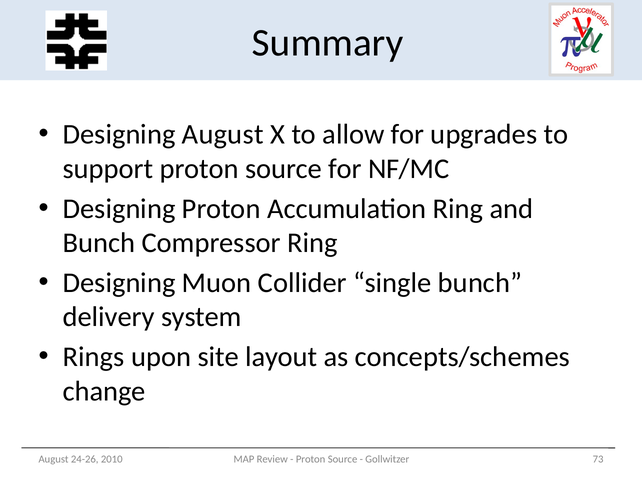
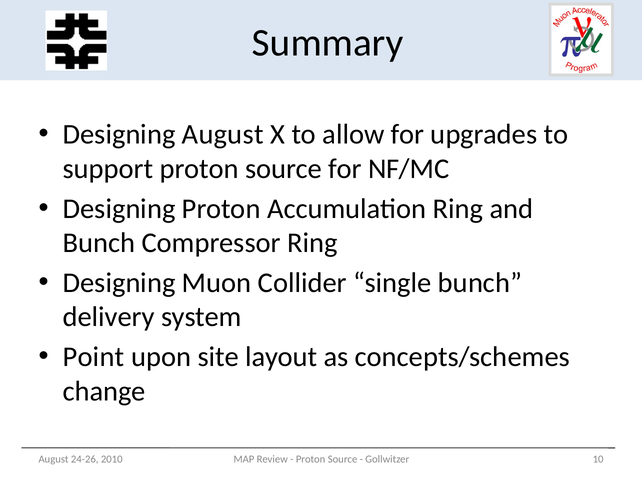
Rings: Rings -> Point
73: 73 -> 10
